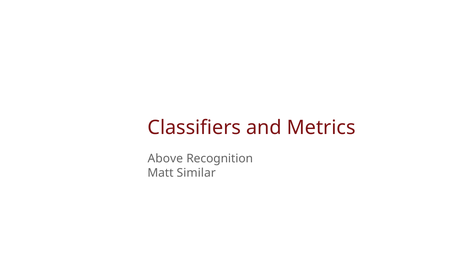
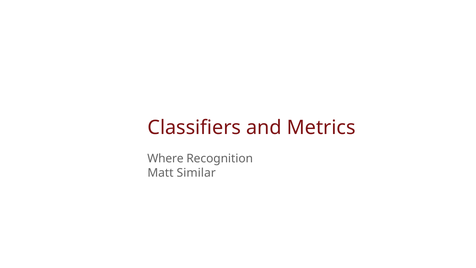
Above: Above -> Where
